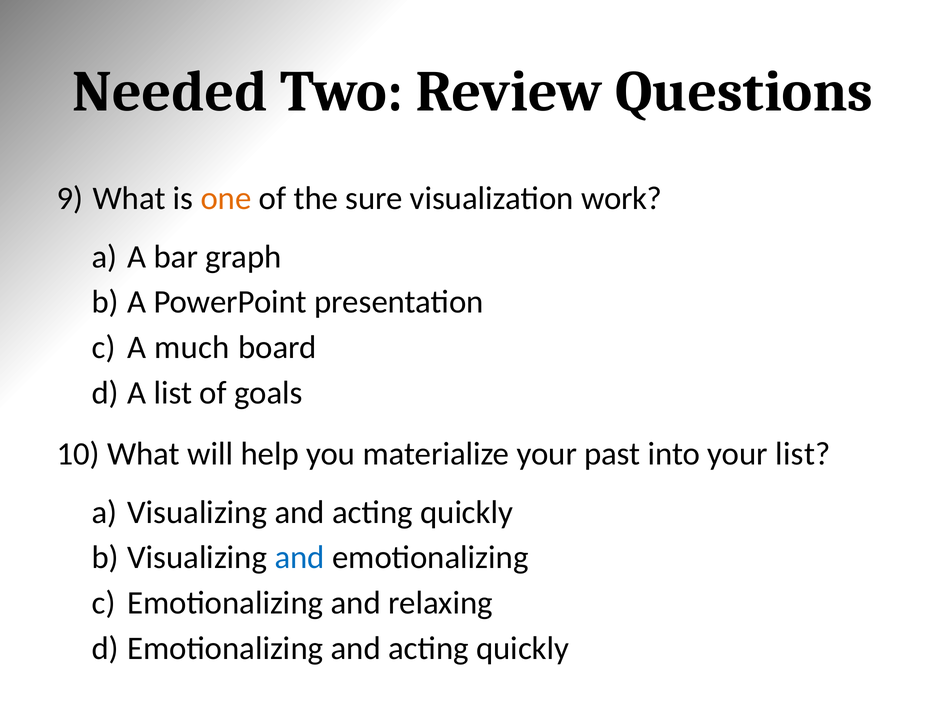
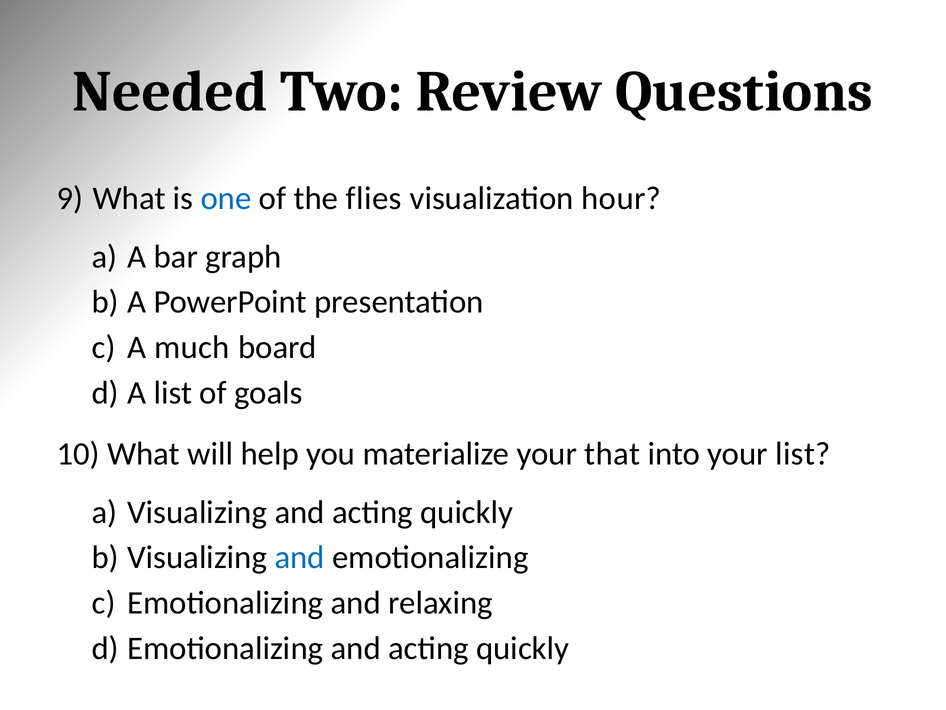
one colour: orange -> blue
sure: sure -> flies
work: work -> hour
past: past -> that
